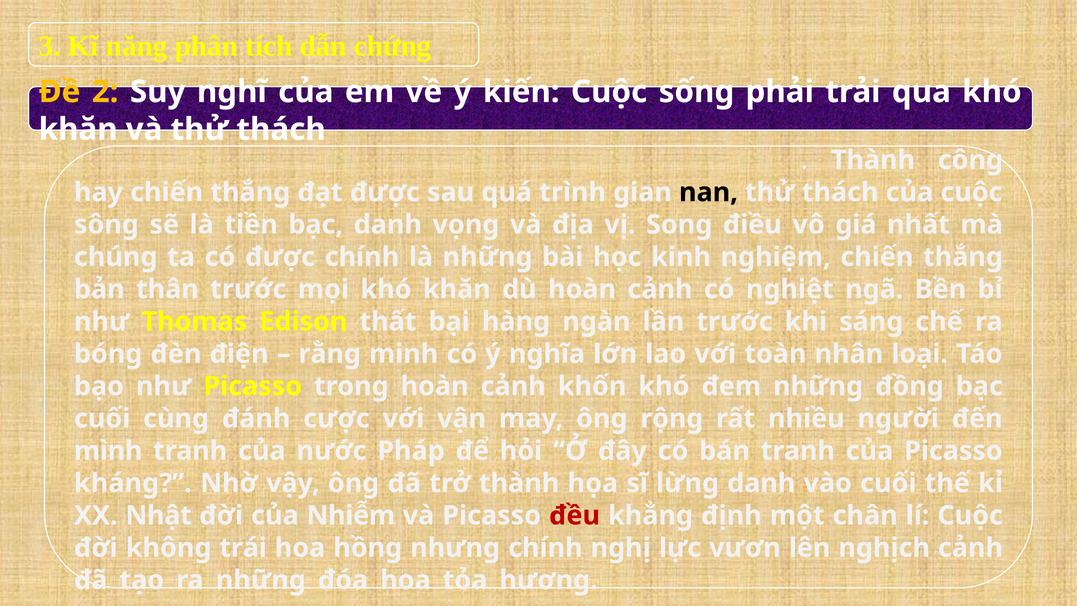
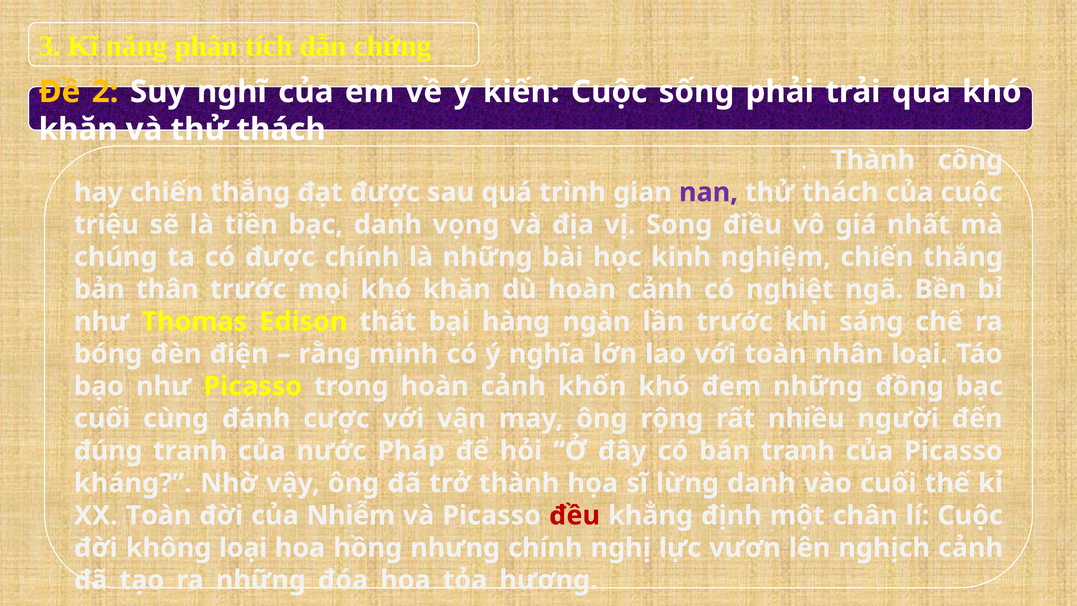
nan colour: black -> purple
sông: sông -> triệu
mình: mình -> đúng
XX Nhật: Nhật -> Toàn
không trái: trái -> loại
